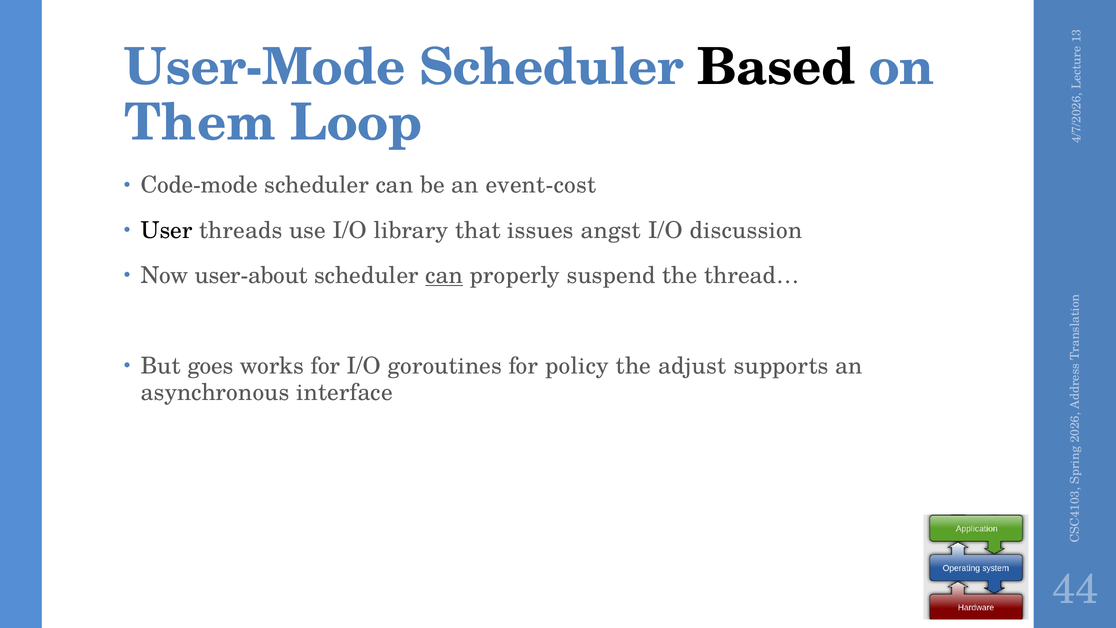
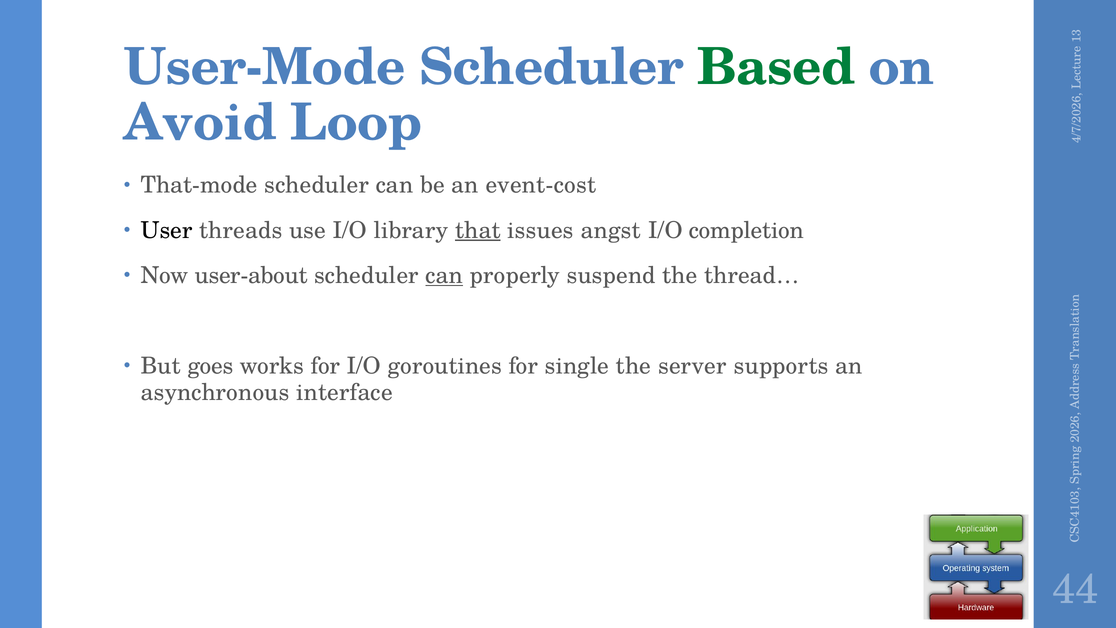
Based colour: black -> green
Them: Them -> Avoid
Code-mode: Code-mode -> That-mode
that underline: none -> present
discussion: discussion -> completion
policy: policy -> single
adjust: adjust -> server
